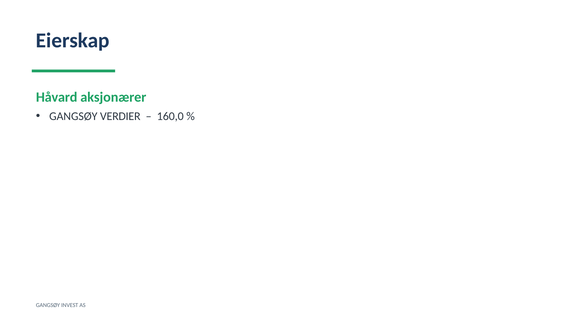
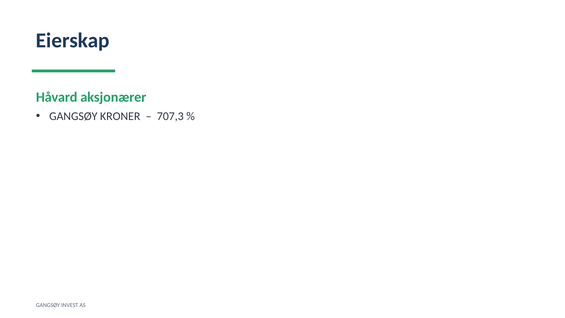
VERDIER: VERDIER -> KRONER
160,0: 160,0 -> 707,3
